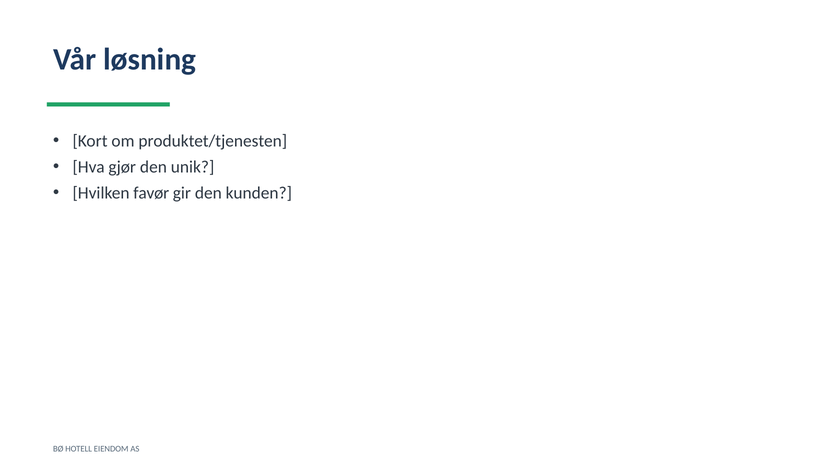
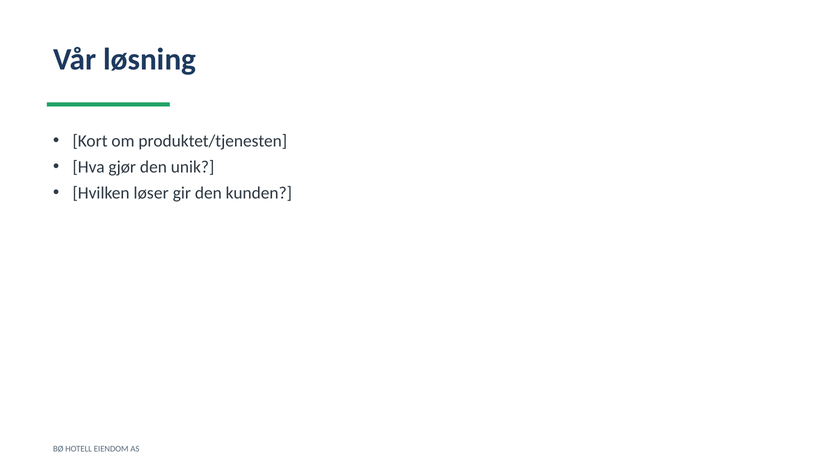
favør: favør -> løser
